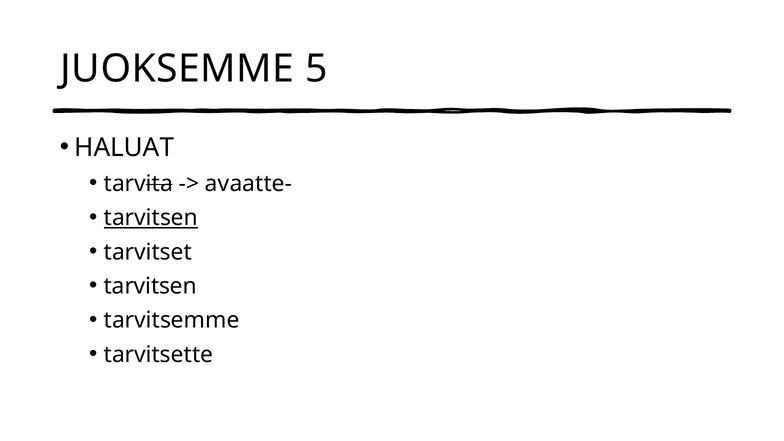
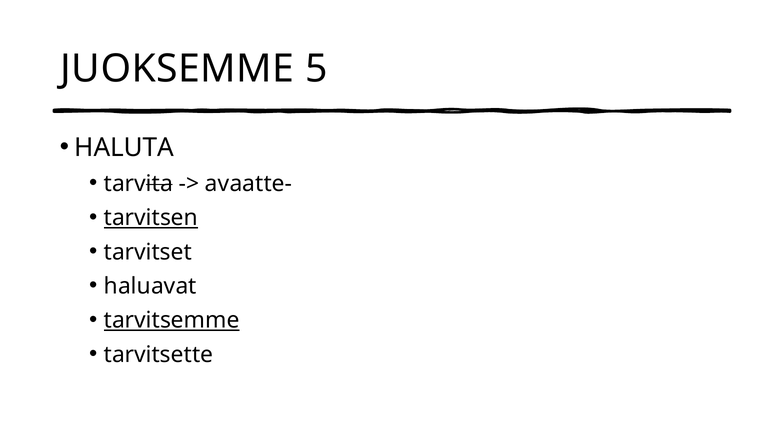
HALUAT: HALUAT -> HALUTA
tarvitsen at (150, 286): tarvitsen -> haluavat
tarvitsemme underline: none -> present
